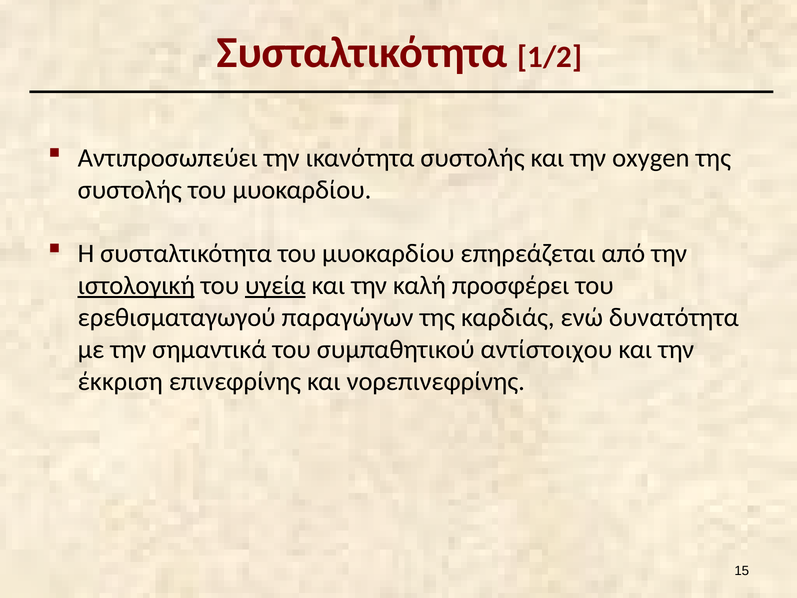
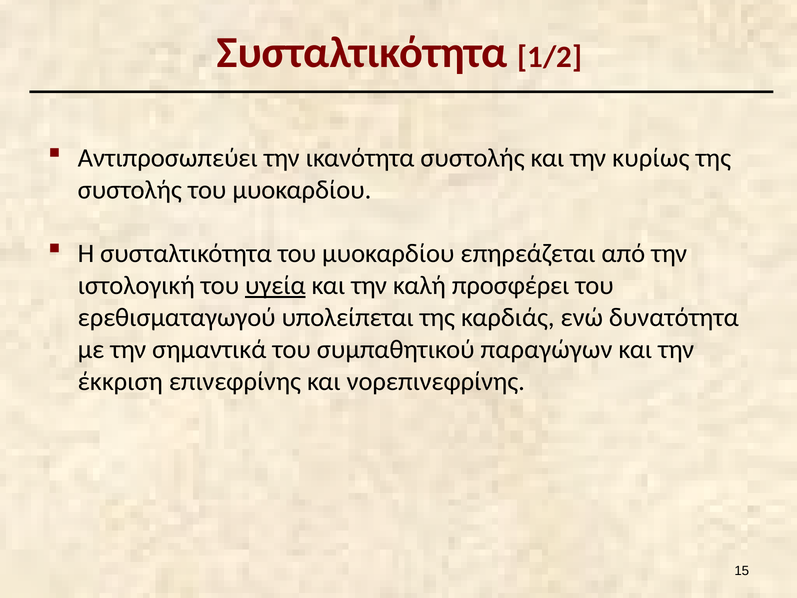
oxygen: oxygen -> κυρίως
ιστολογική underline: present -> none
παραγώγων: παραγώγων -> υπολείπεται
αντίστοιχου: αντίστοιχου -> παραγώγων
